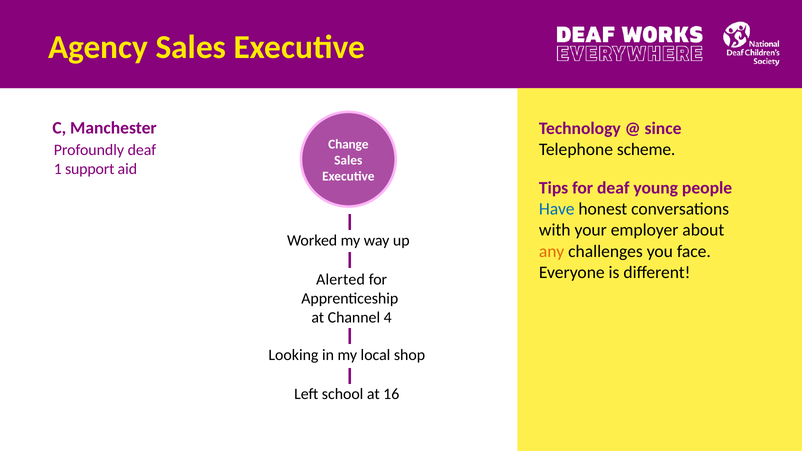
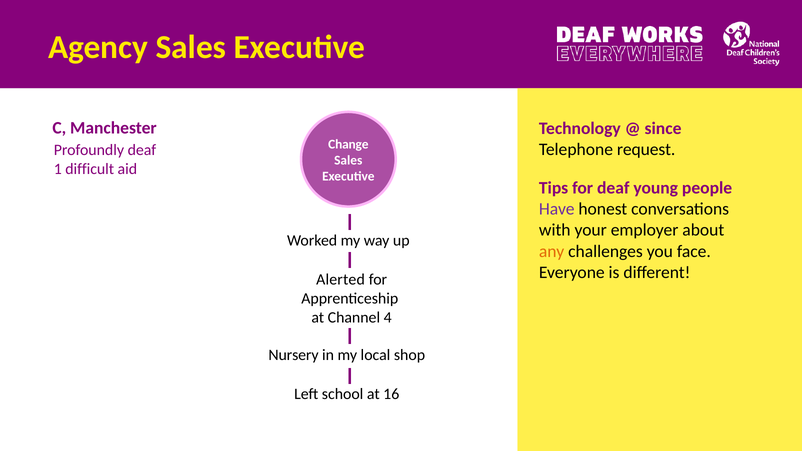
scheme: scheme -> request
support: support -> difficult
Have colour: blue -> purple
Looking: Looking -> Nursery
